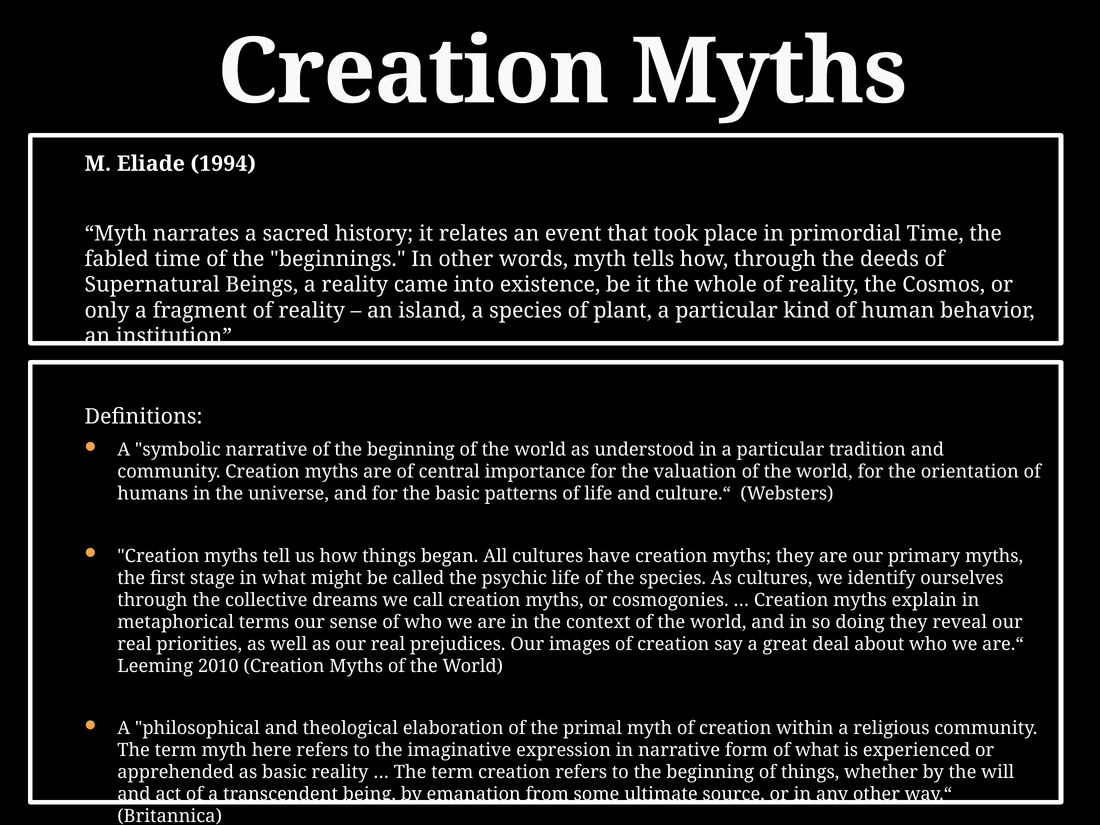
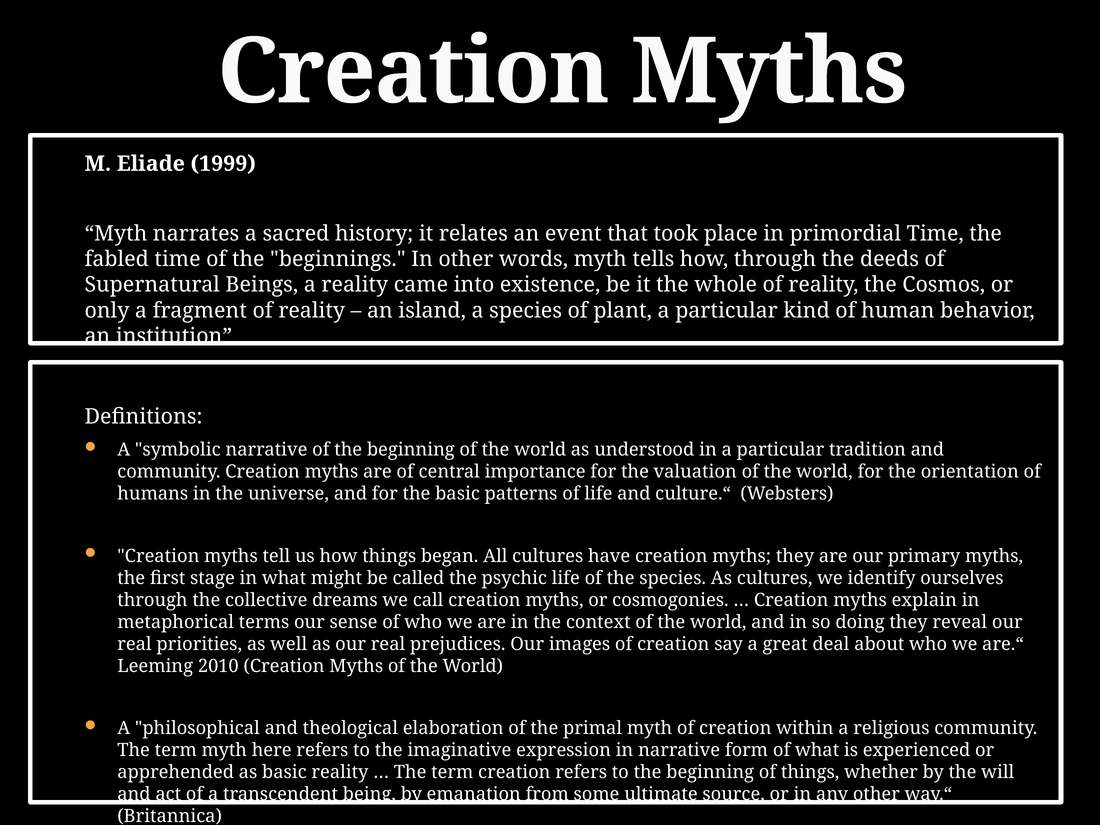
1994: 1994 -> 1999
